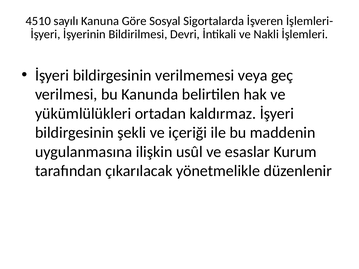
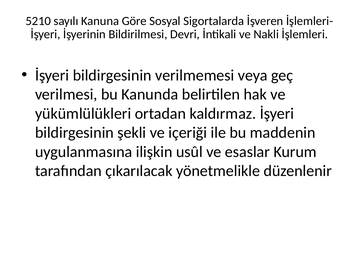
4510: 4510 -> 5210
